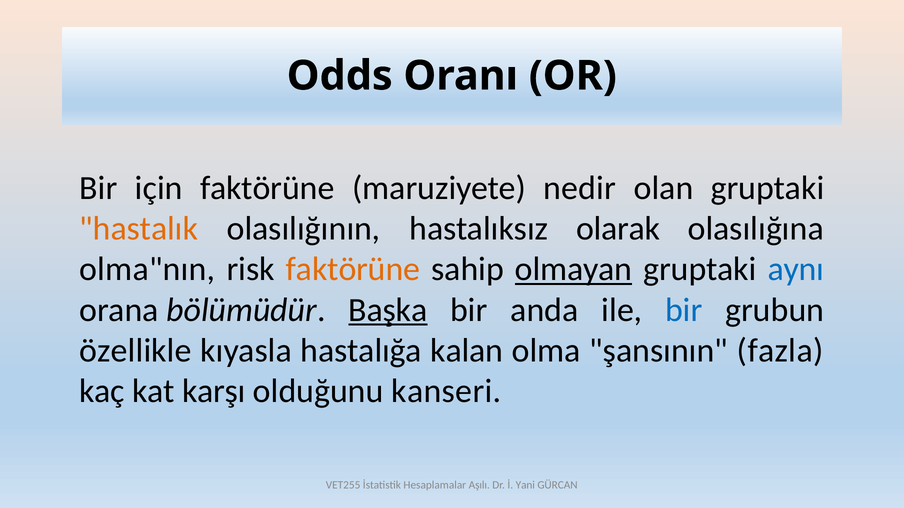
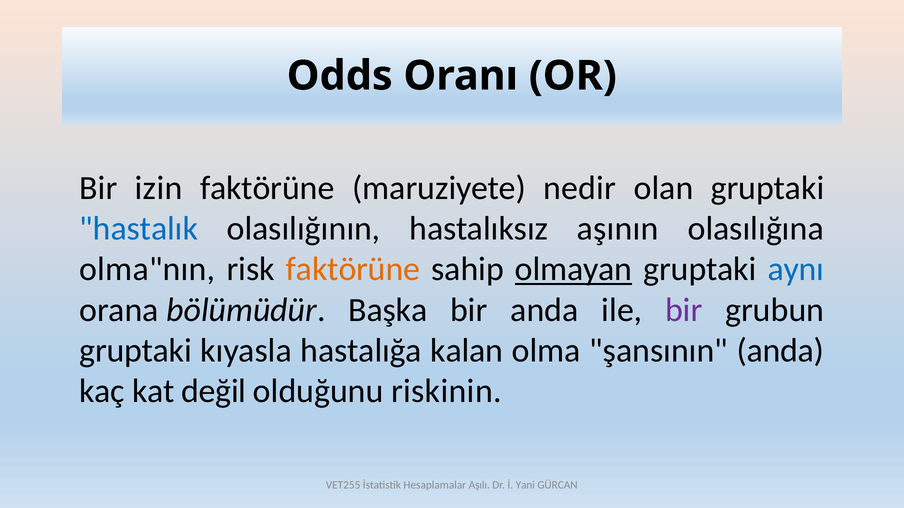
için: için -> izin
hastalık colour: orange -> blue
olarak: olarak -> aşının
Başka underline: present -> none
bir at (684, 310) colour: blue -> purple
özellikle at (135, 351): özellikle -> gruptaki
şansının fazla: fazla -> anda
karşı: karşı -> değil
kanseri: kanseri -> riskinin
